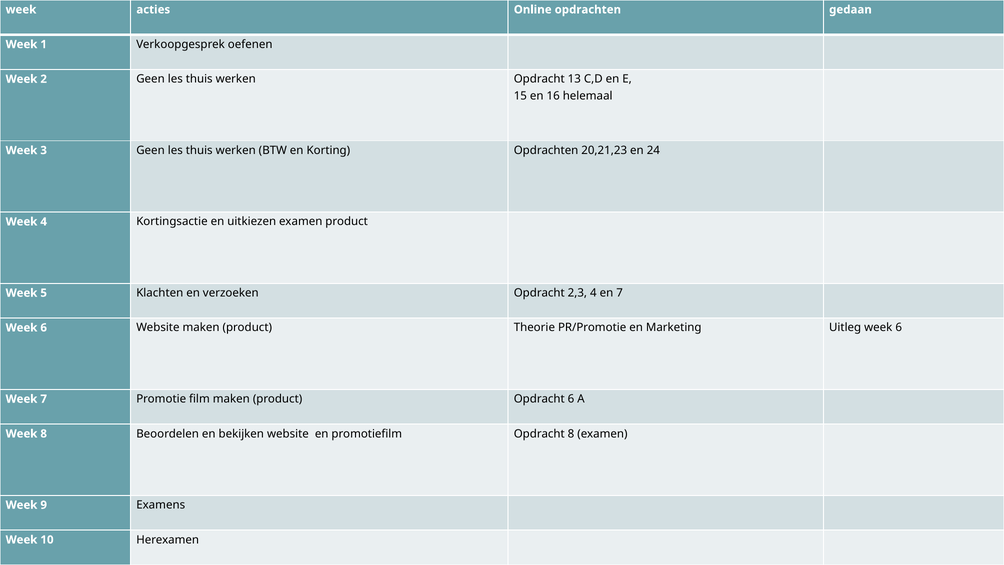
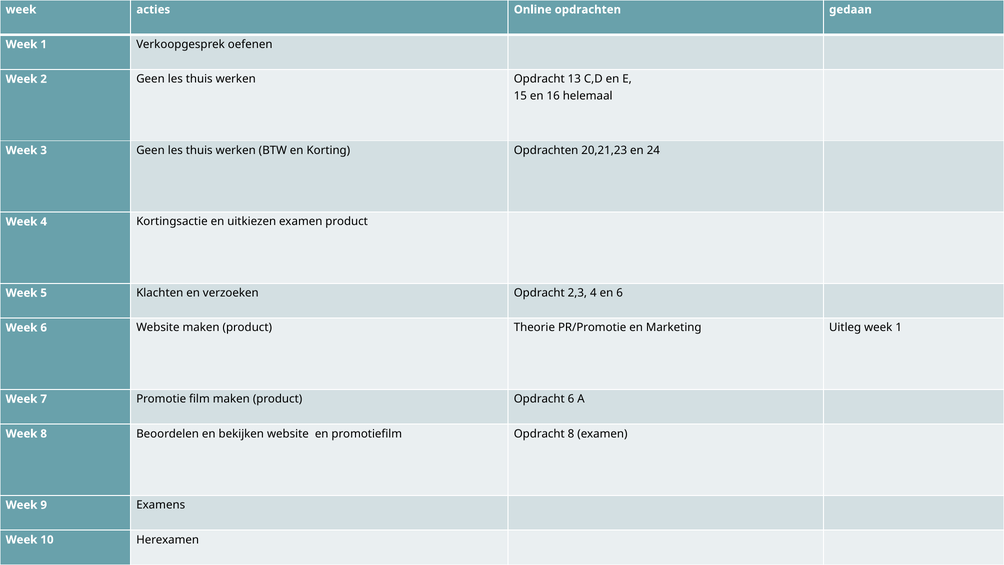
en 7: 7 -> 6
Uitleg week 6: 6 -> 1
